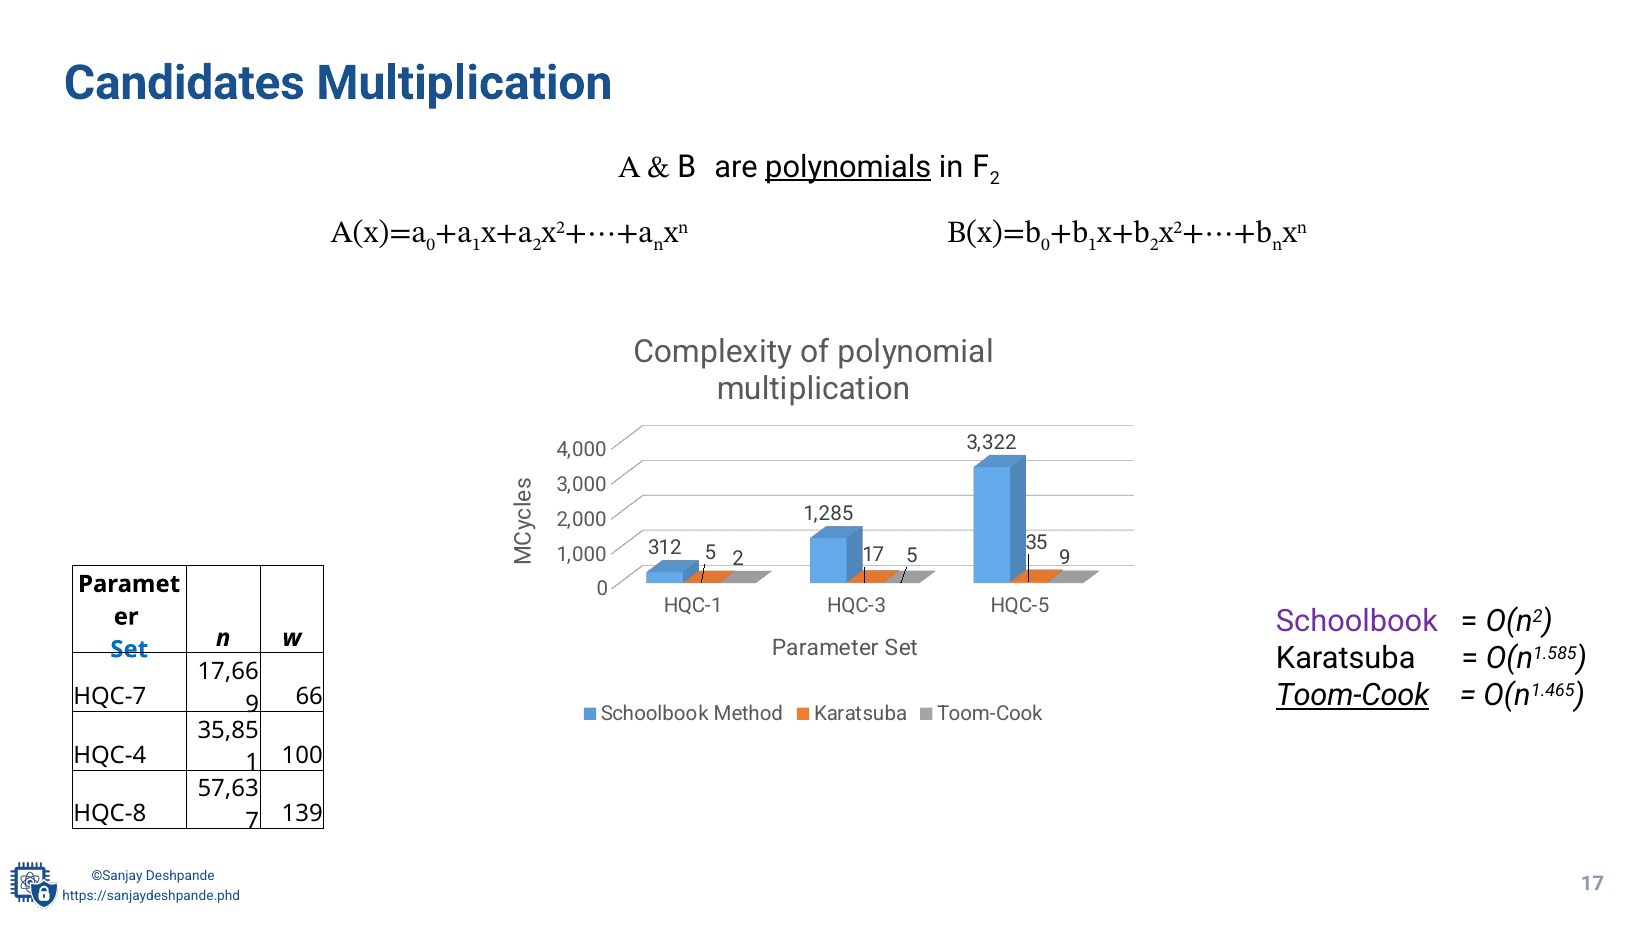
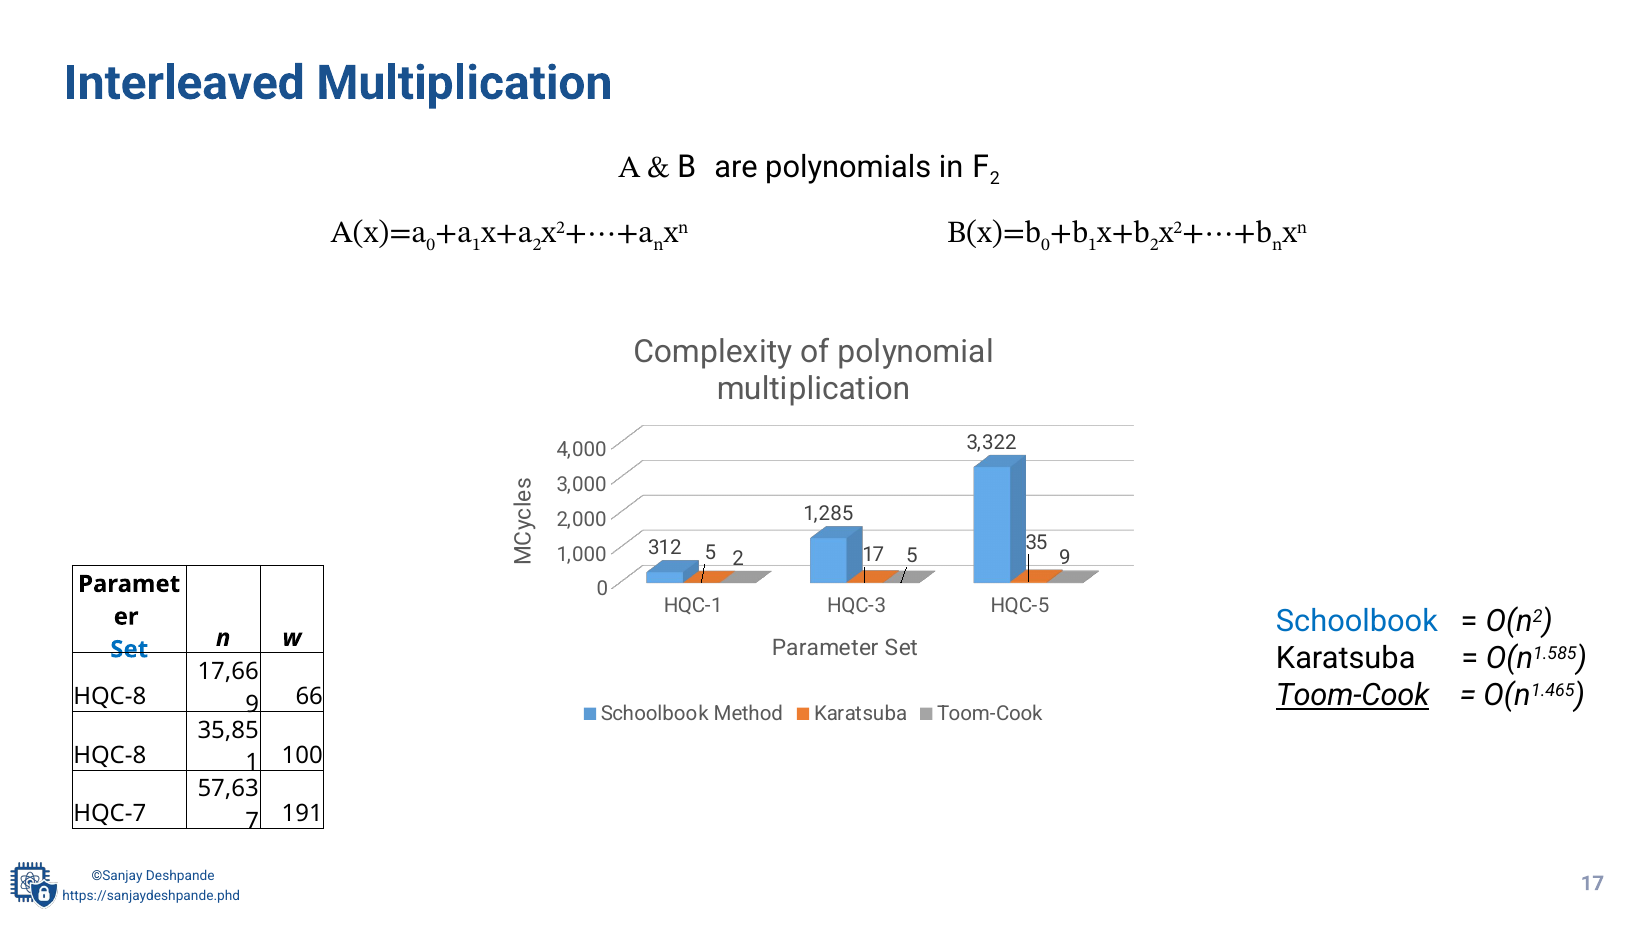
Candidates: Candidates -> Interleaved
polynomials underline: present -> none
Schoolbook at (1357, 621) colour: purple -> blue
HQC-7 at (110, 696): HQC-7 -> HQC-8
HQC-4 at (110, 755): HQC-4 -> HQC-8
HQC-8: HQC-8 -> HQC-7
139: 139 -> 191
